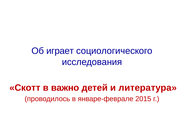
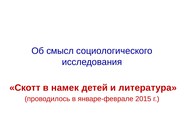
играет: играет -> смысл
важно: важно -> намек
